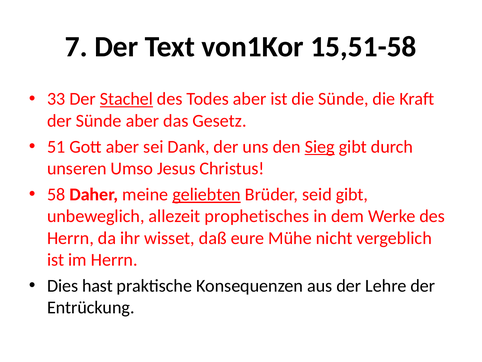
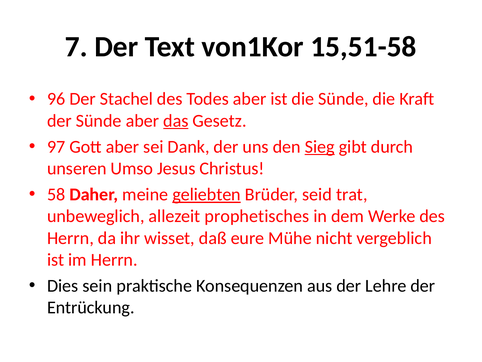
33: 33 -> 96
Stachel underline: present -> none
das underline: none -> present
51: 51 -> 97
seid gibt: gibt -> trat
hast: hast -> sein
